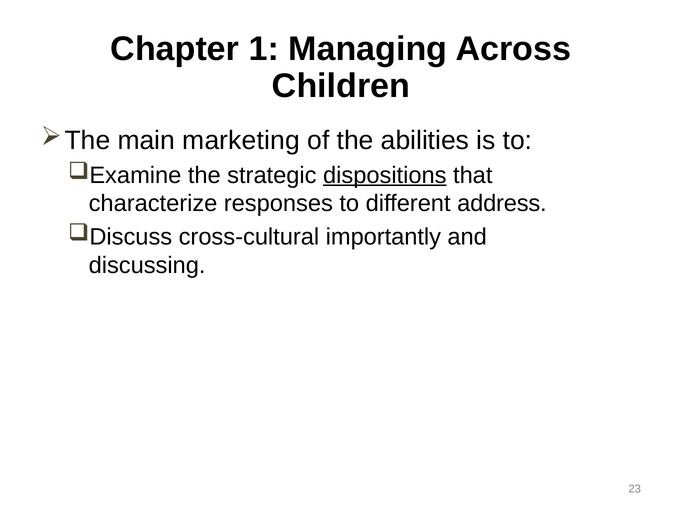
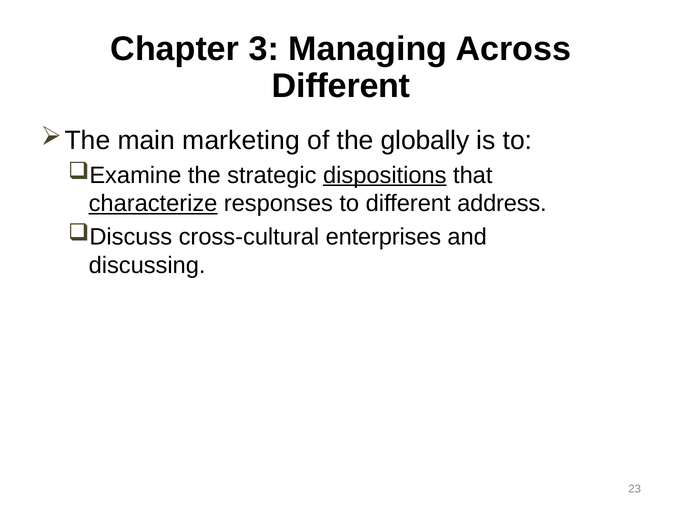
1: 1 -> 3
Children at (341, 86): Children -> Different
abilities: abilities -> globally
characterize underline: none -> present
importantly: importantly -> enterprises
